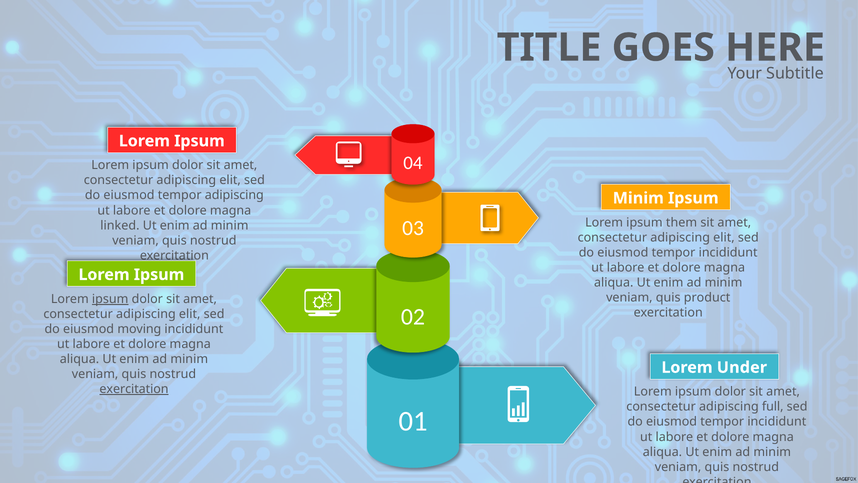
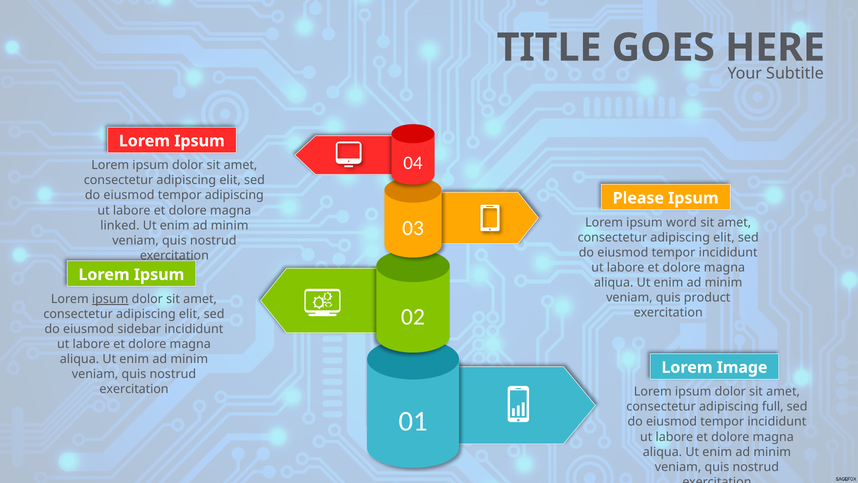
Minim at (638, 198): Minim -> Please
them: them -> word
moving: moving -> sidebar
Under: Under -> Image
exercitation at (134, 389) underline: present -> none
